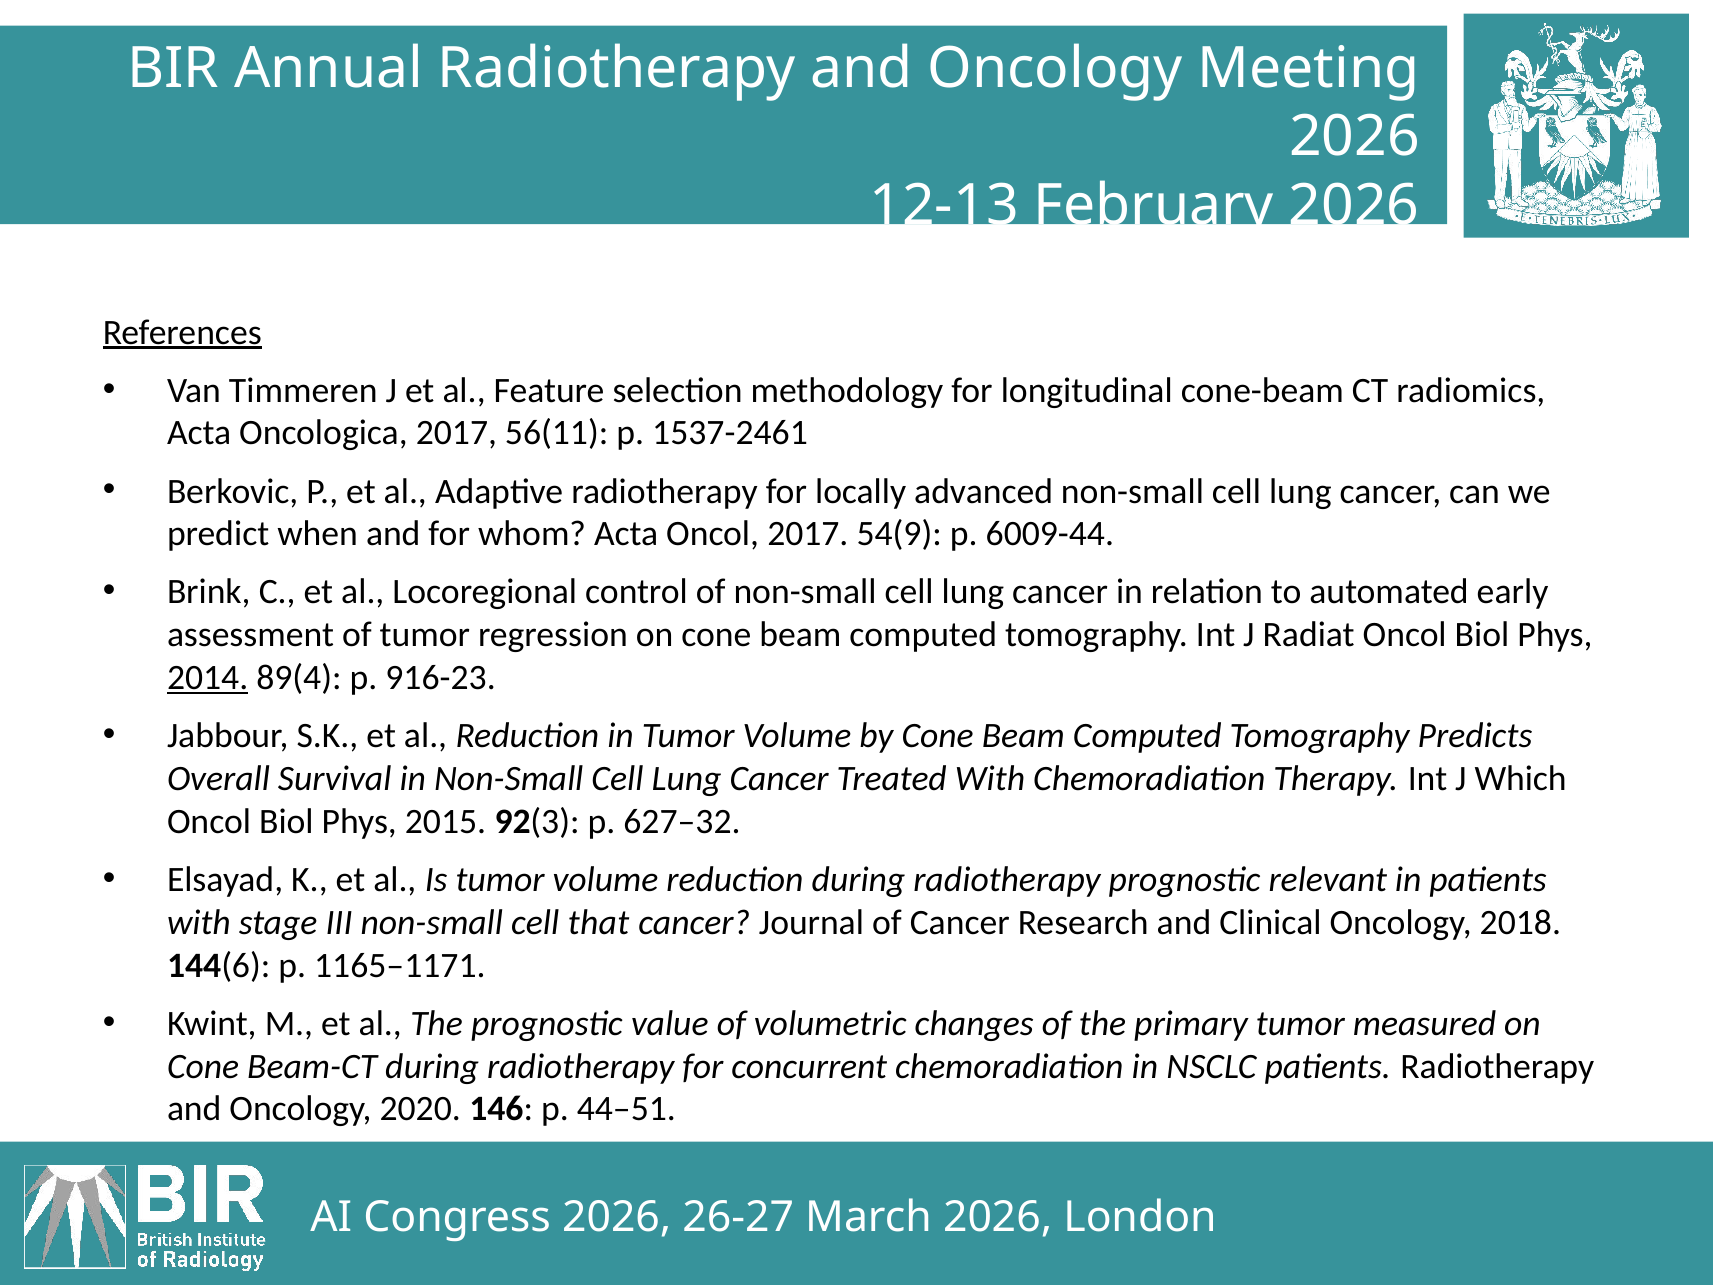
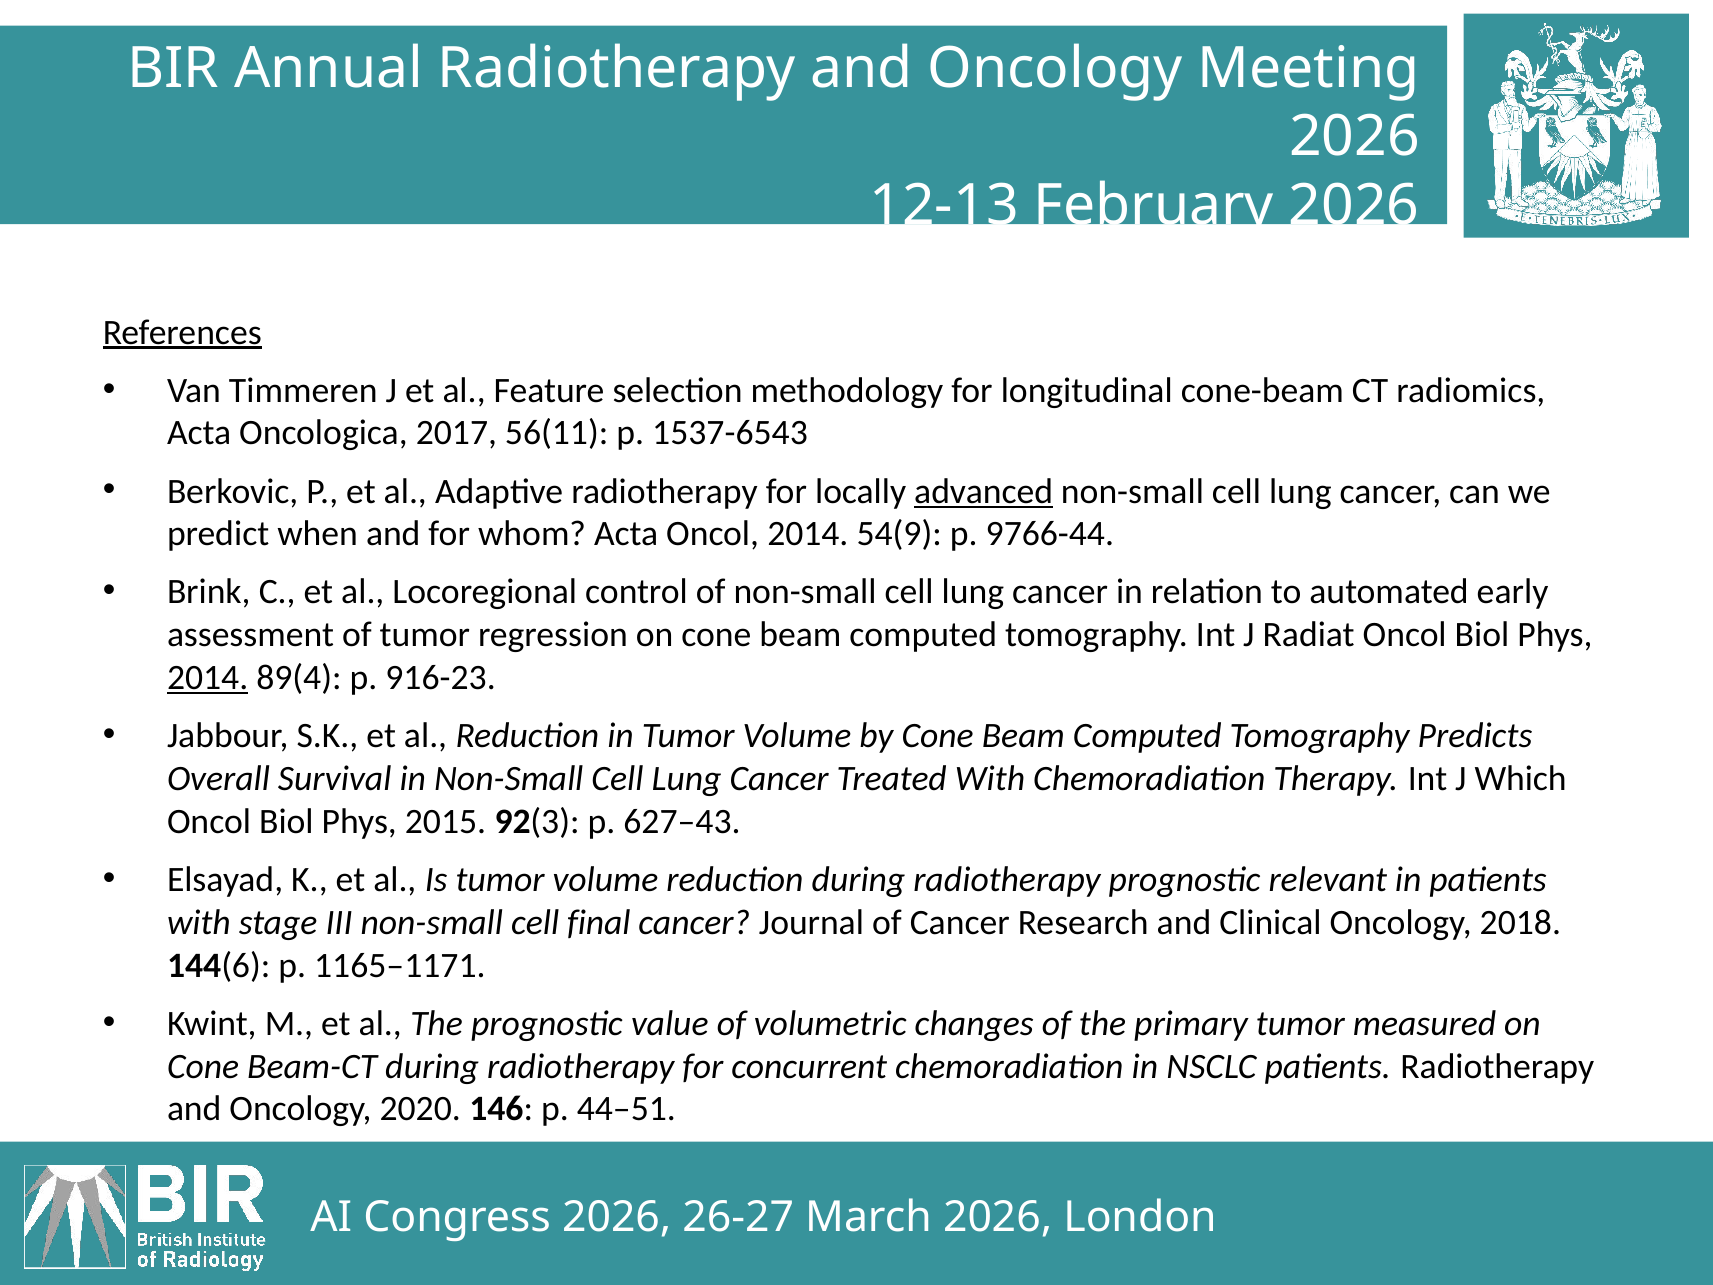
1537-2461: 1537-2461 -> 1537-6543
advanced underline: none -> present
Oncol 2017: 2017 -> 2014
6009-44: 6009-44 -> 9766-44
627–32: 627–32 -> 627–43
that: that -> final
